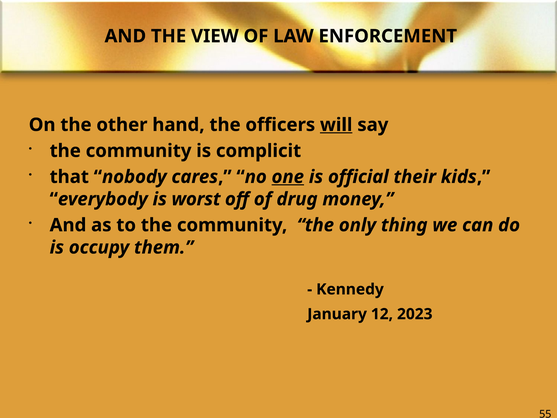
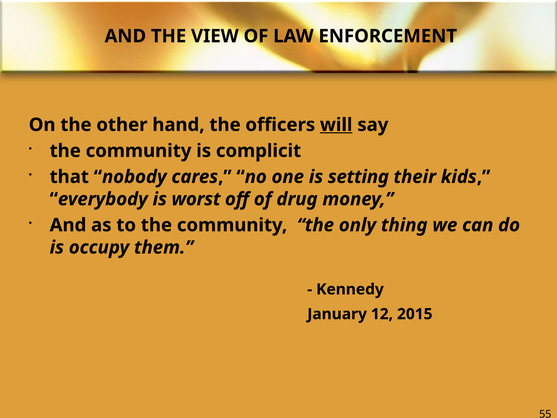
one underline: present -> none
official: official -> setting
2023: 2023 -> 2015
